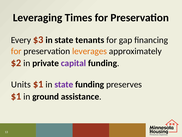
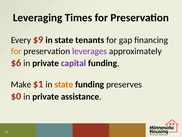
$3: $3 -> $9
leverages colour: orange -> purple
$2: $2 -> $6
Units: Units -> Make
state at (64, 84) colour: purple -> orange
$1 at (16, 96): $1 -> $0
ground at (46, 96): ground -> private
